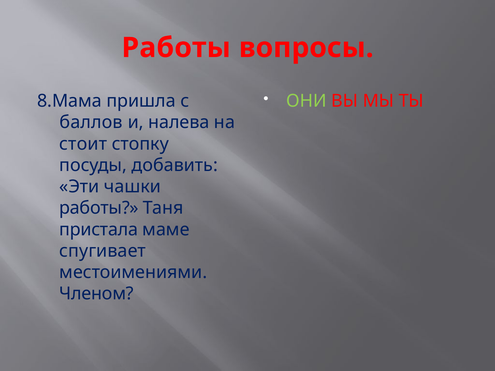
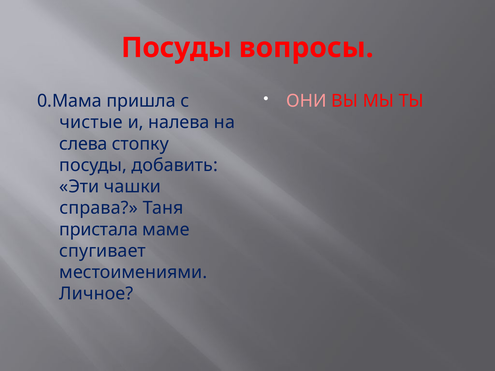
Работы at (176, 48): Работы -> Посуды
ОНИ colour: light green -> pink
8.Мама: 8.Мама -> 0.Мама
баллов: баллов -> чистые
стоит: стоит -> слева
работы at (99, 208): работы -> справа
Членом: Членом -> Личное
